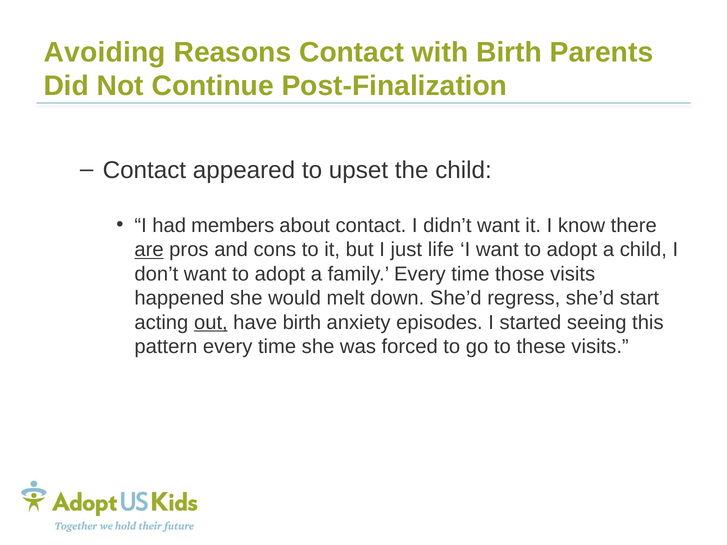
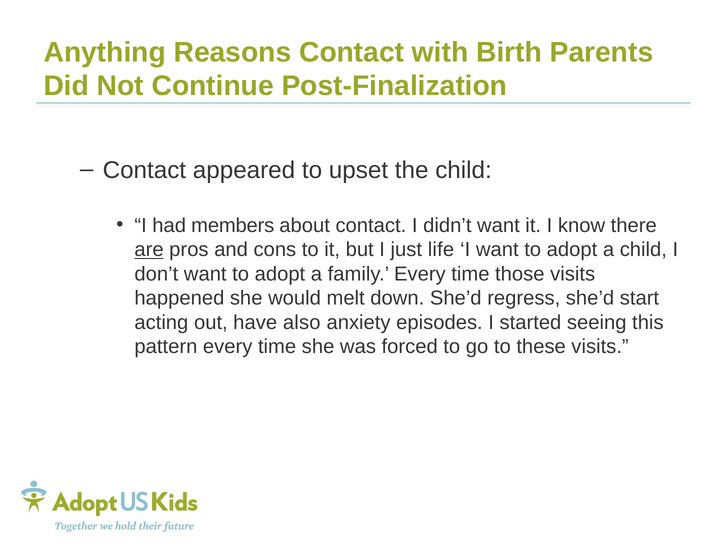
Avoiding: Avoiding -> Anything
out underline: present -> none
have birth: birth -> also
